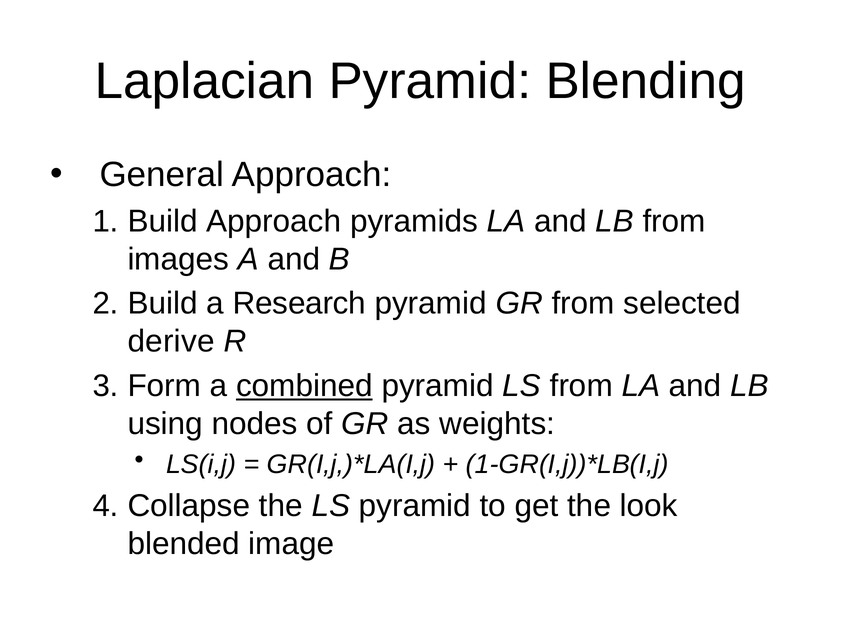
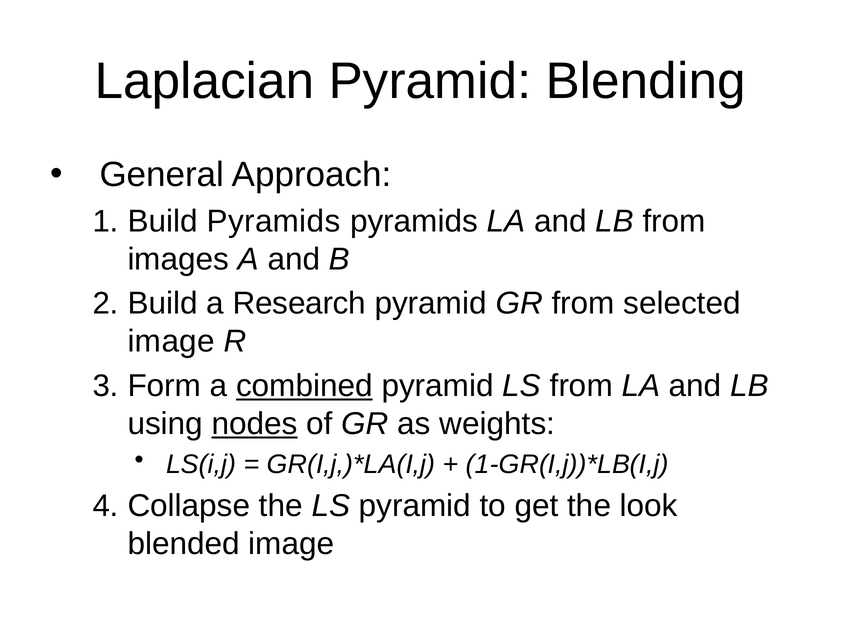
Build Approach: Approach -> Pyramids
derive at (171, 341): derive -> image
nodes underline: none -> present
